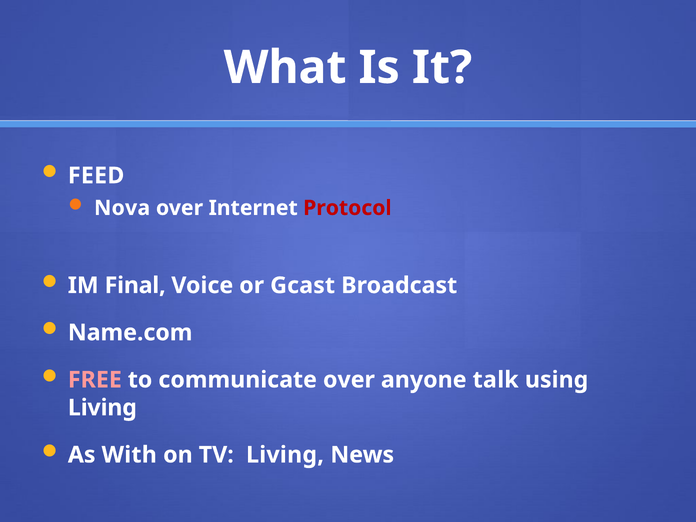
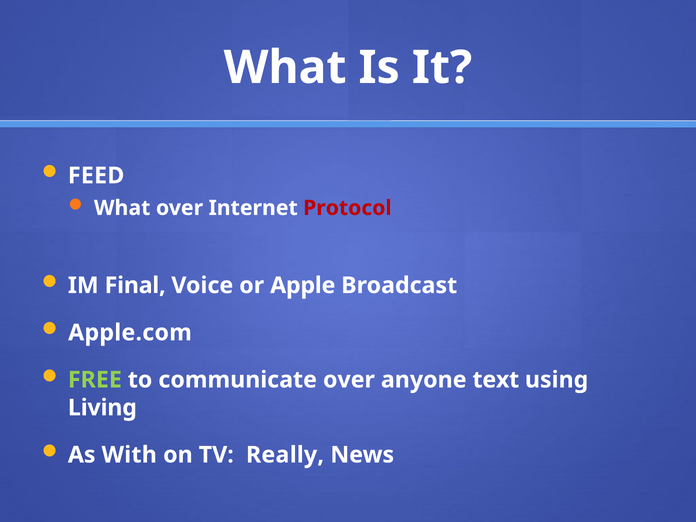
Nova at (122, 208): Nova -> What
Gcast: Gcast -> Apple
Name.com: Name.com -> Apple.com
FREE colour: pink -> light green
talk: talk -> text
TV Living: Living -> Really
